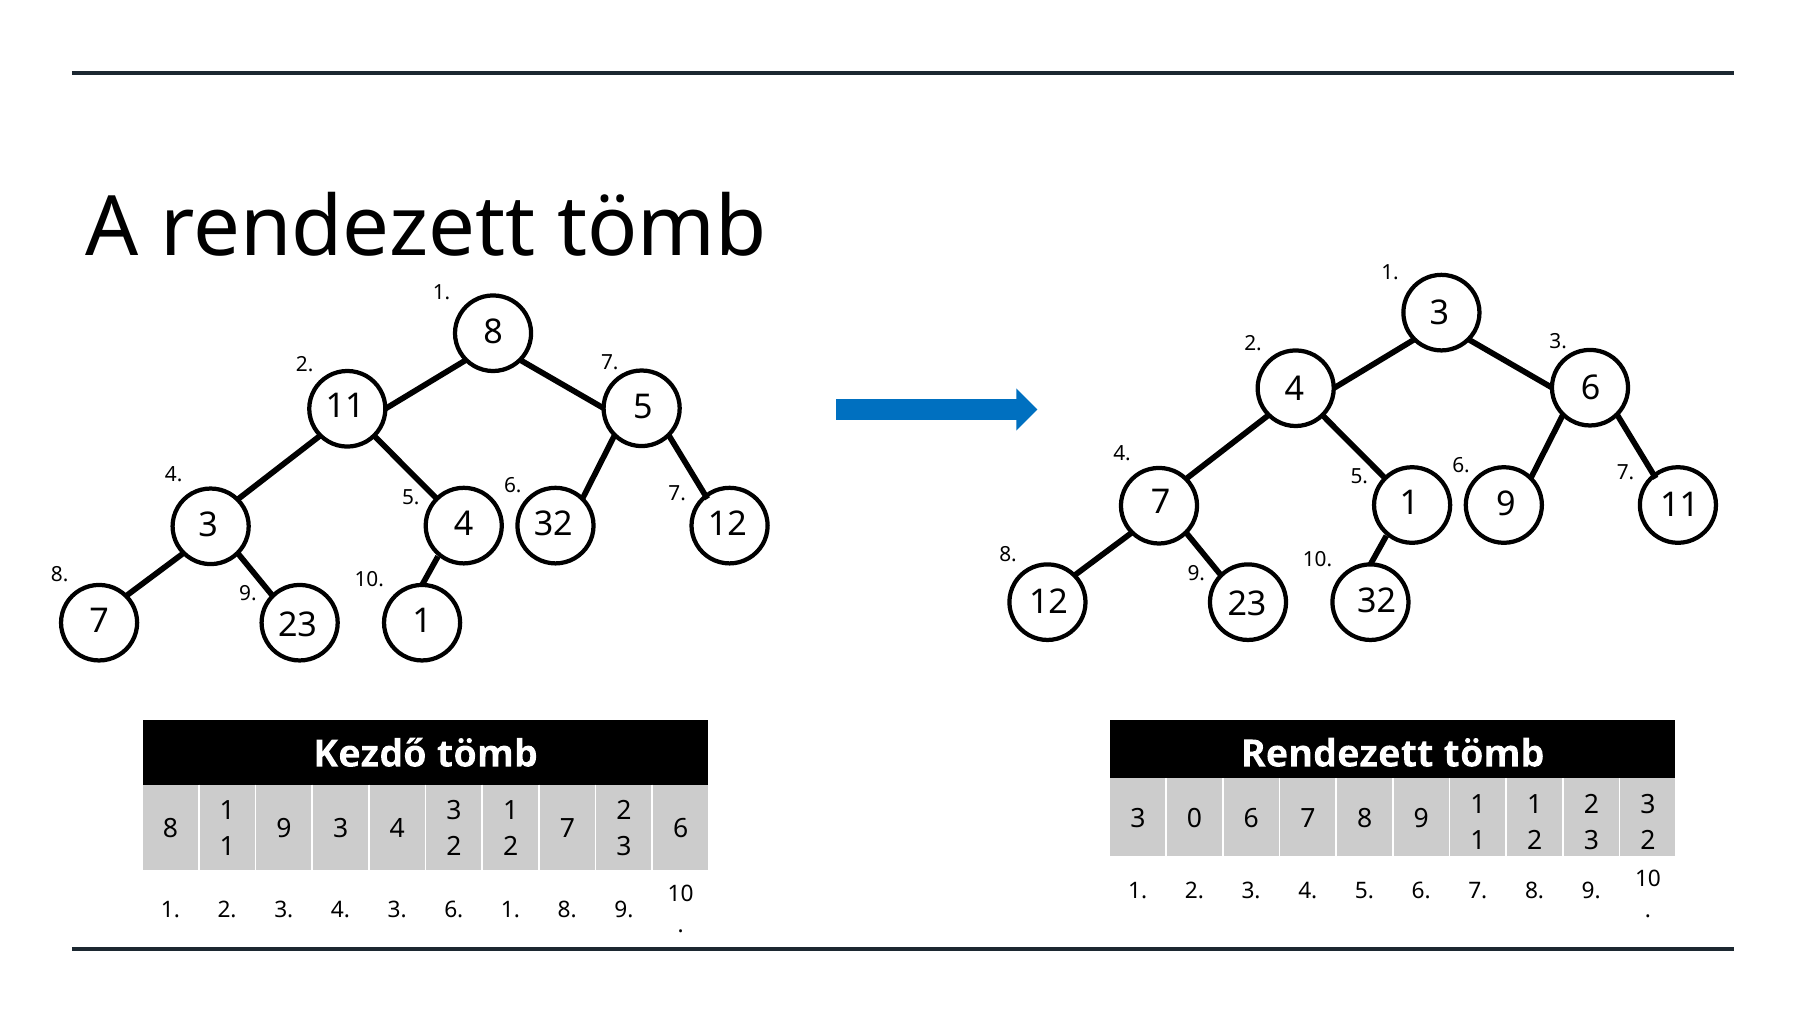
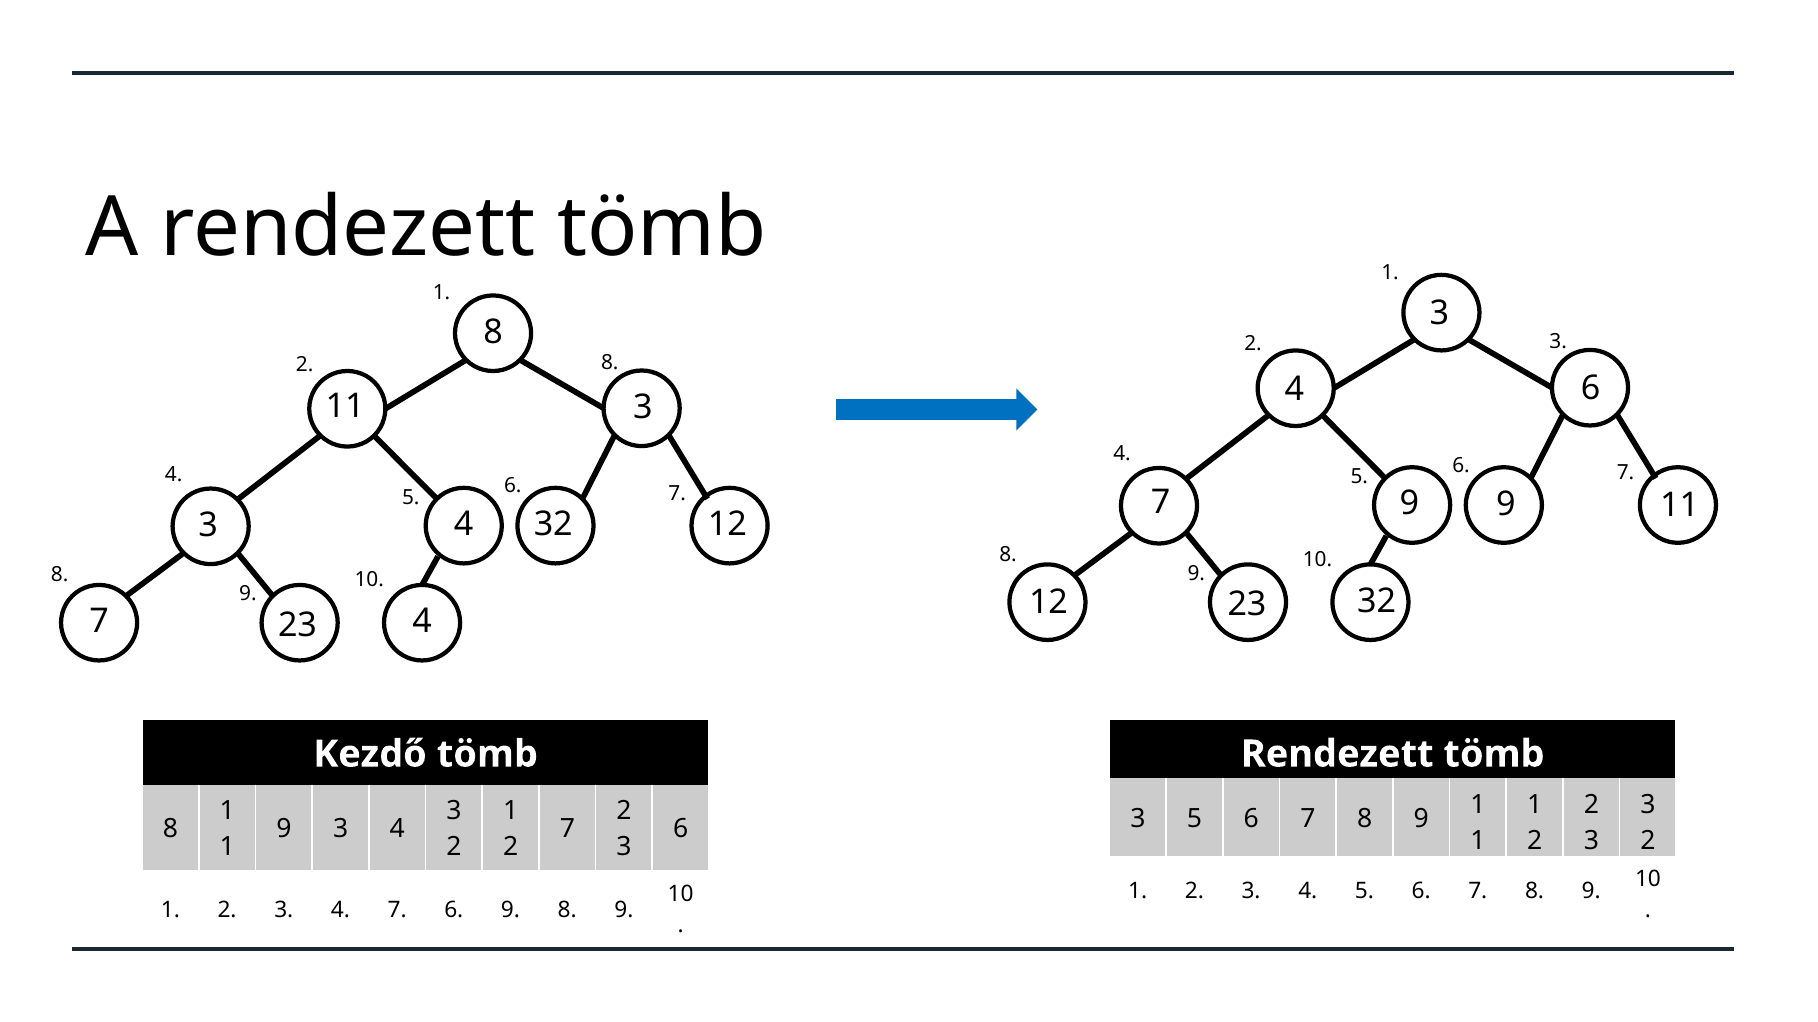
7 at (610, 363): 7 -> 8
11 5: 5 -> 3
7 1: 1 -> 9
23 1: 1 -> 4
3 0: 0 -> 5
2 3 4 3: 3 -> 7
1 at (511, 910): 1 -> 9
